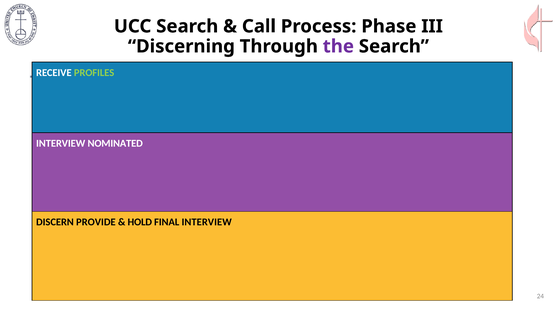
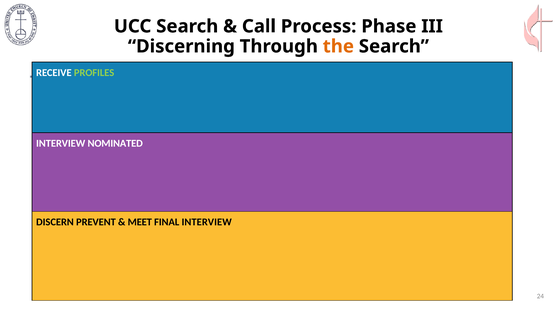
the colour: purple -> orange
PROVIDE: PROVIDE -> PREVENT
HOLD: HOLD -> MEET
